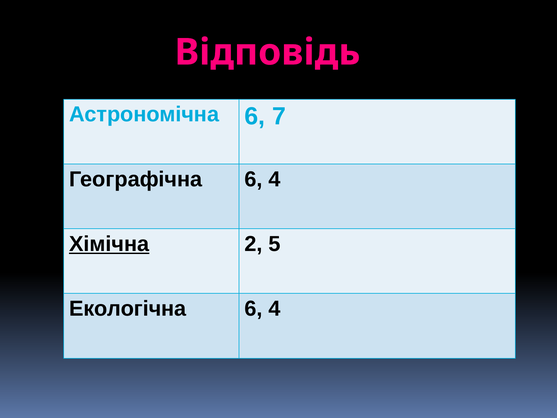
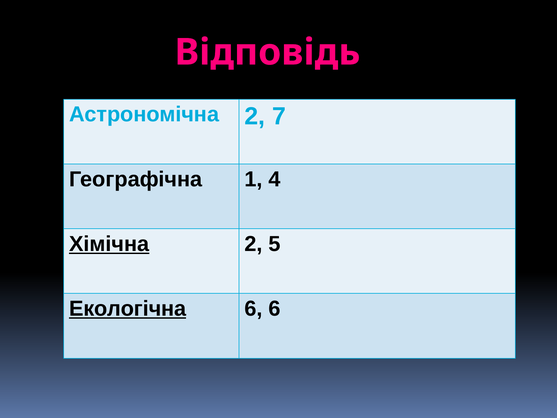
Астрономічна 6: 6 -> 2
Географічна 6: 6 -> 1
Екологічна underline: none -> present
4 at (275, 308): 4 -> 6
